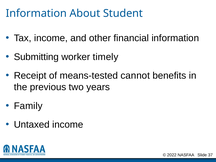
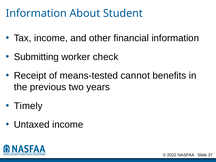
timely: timely -> check
Family: Family -> Timely
